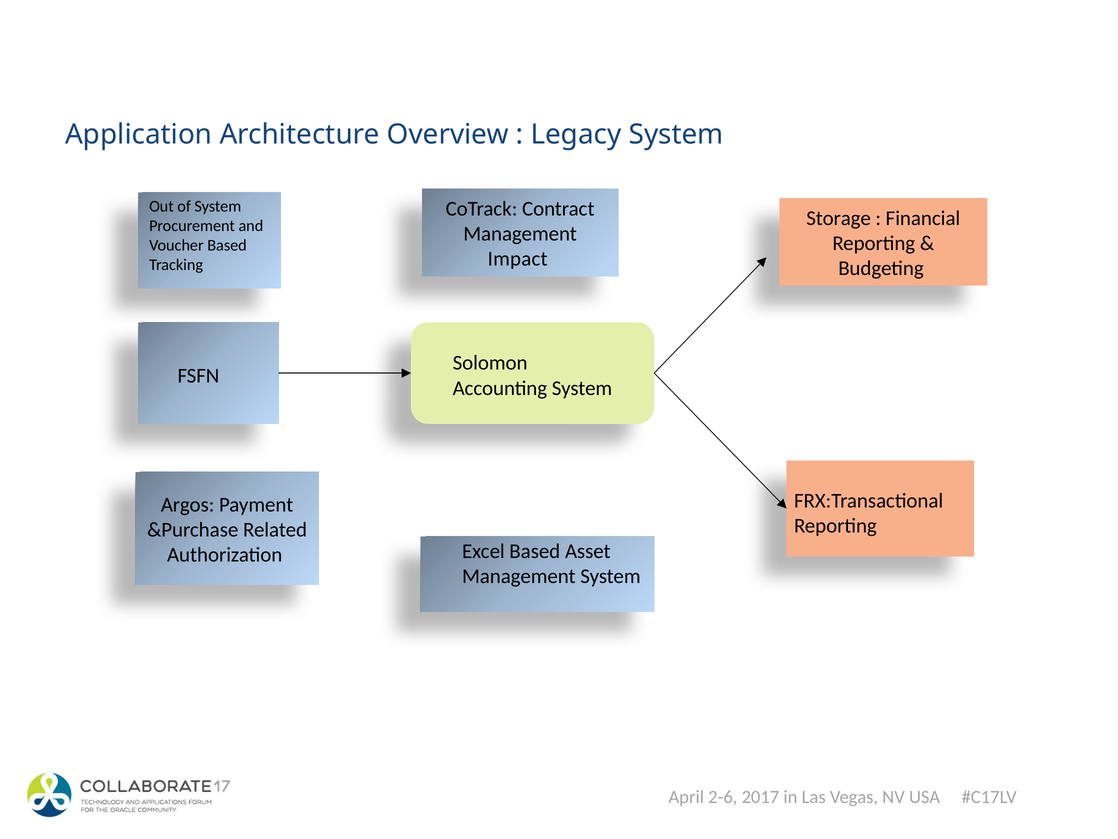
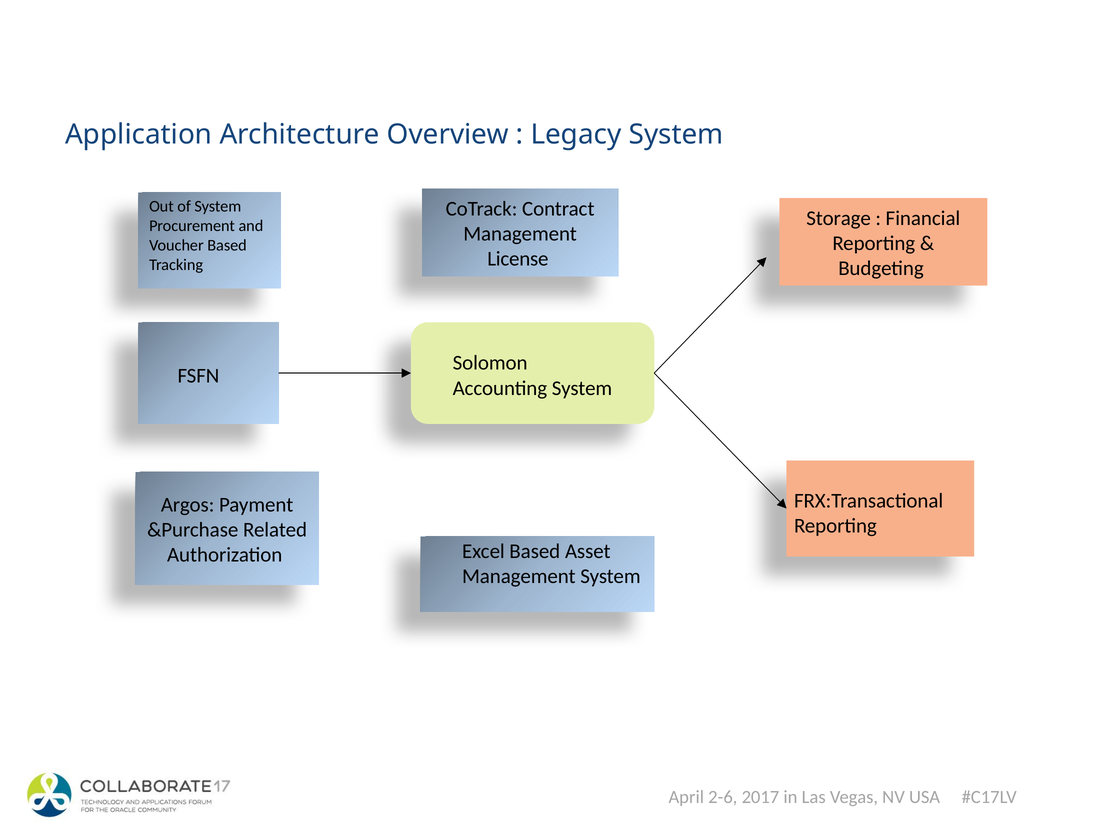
Impact: Impact -> License
